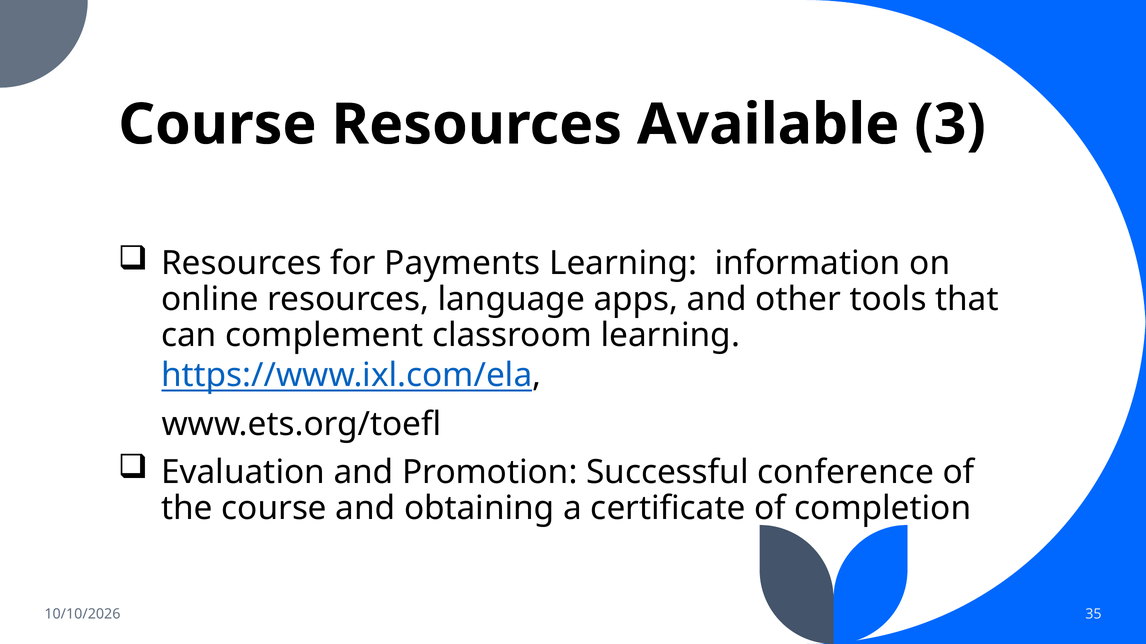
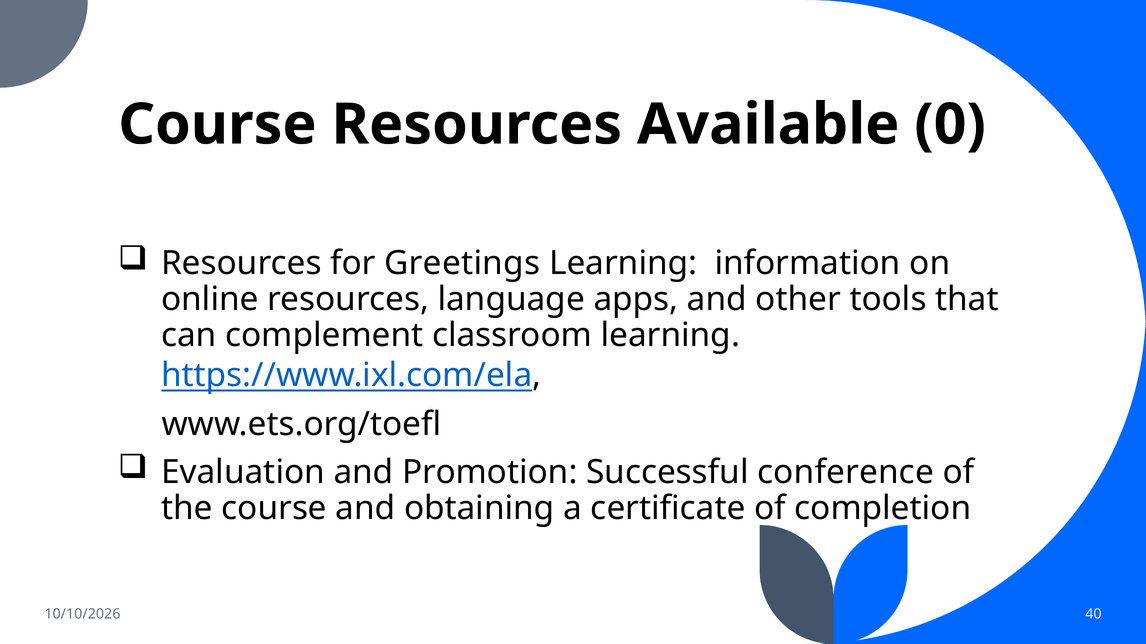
3: 3 -> 0
Payments: Payments -> Greetings
35: 35 -> 40
